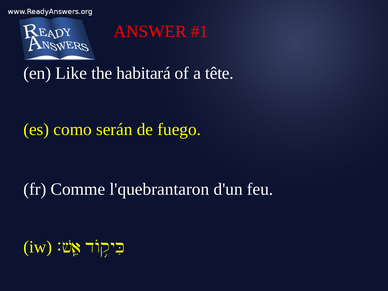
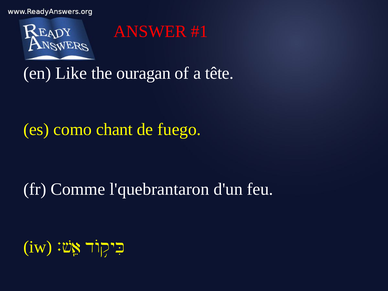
habitará: habitará -> ouragan
serán: serán -> chant
